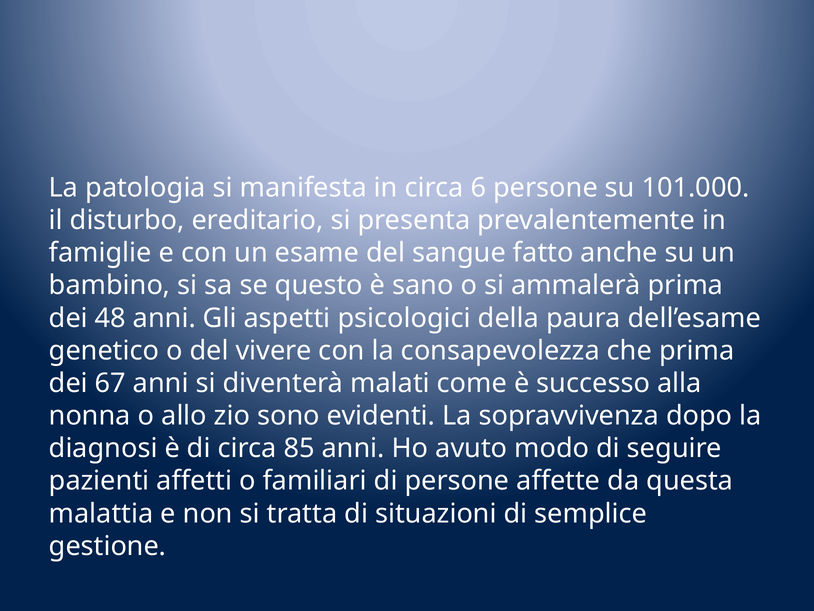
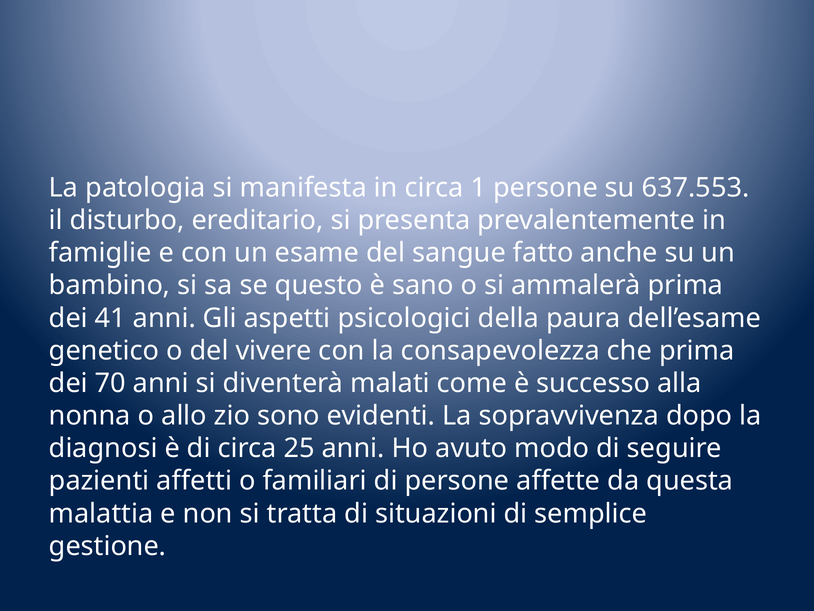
6: 6 -> 1
101.000: 101.000 -> 637.553
48: 48 -> 41
67: 67 -> 70
85: 85 -> 25
